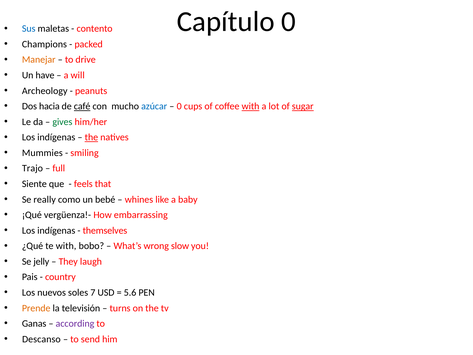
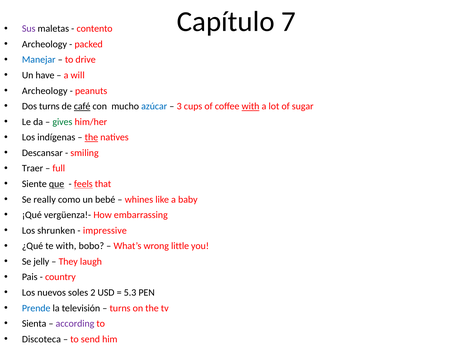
Capítulo 0: 0 -> 7
Sus colour: blue -> purple
Champions at (44, 44): Champions -> Archeology
Manejar colour: orange -> blue
Dos hacia: hacia -> turns
0 at (179, 106): 0 -> 3
sugar underline: present -> none
Mummies: Mummies -> Descansar
Trajo: Trajo -> Traer
que underline: none -> present
feels underline: none -> present
indígenas at (56, 230): indígenas -> shrunken
themselves: themselves -> impressive
slow: slow -> little
7: 7 -> 2
5.6: 5.6 -> 5.3
Prende colour: orange -> blue
Ganas: Ganas -> Sienta
Descanso: Descanso -> Discoteca
